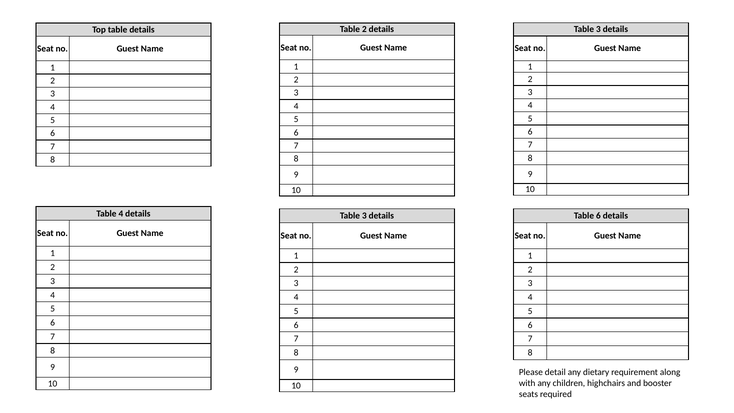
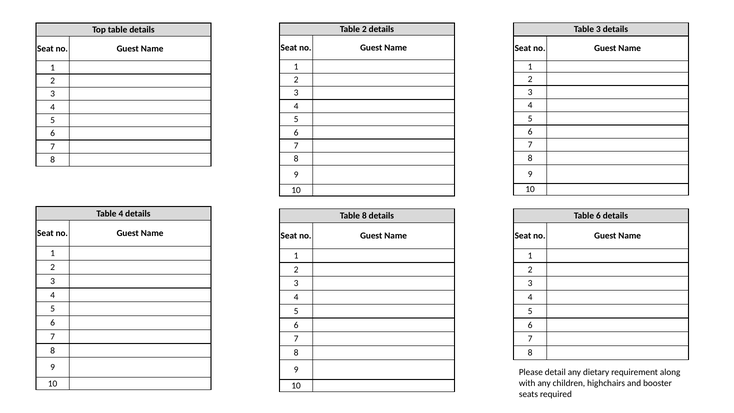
3 at (364, 216): 3 -> 8
